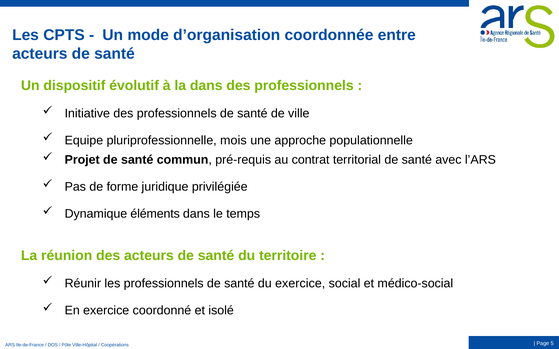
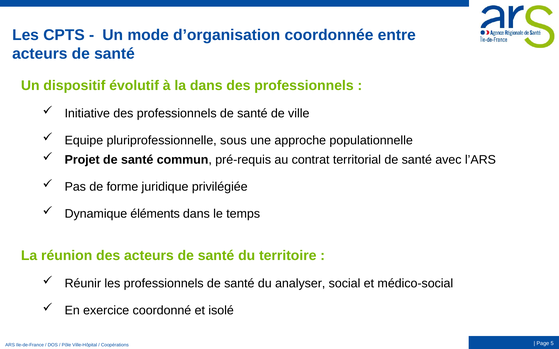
mois: mois -> sous
du exercice: exercice -> analyser
